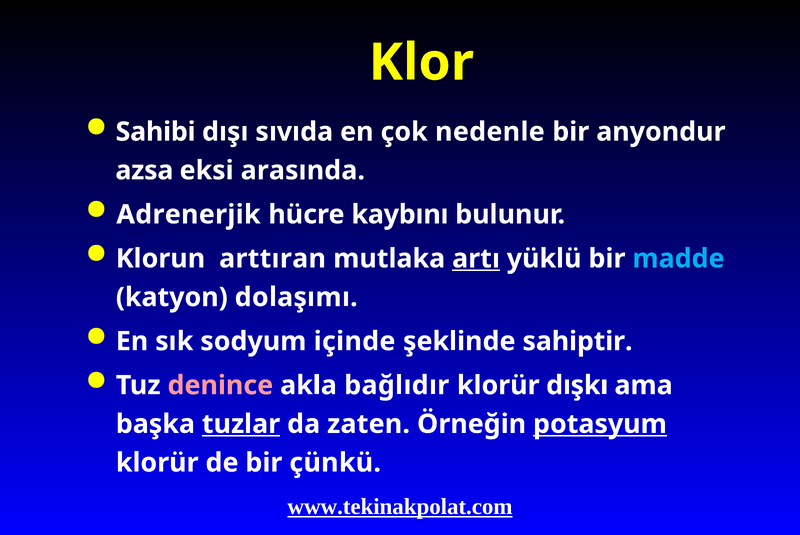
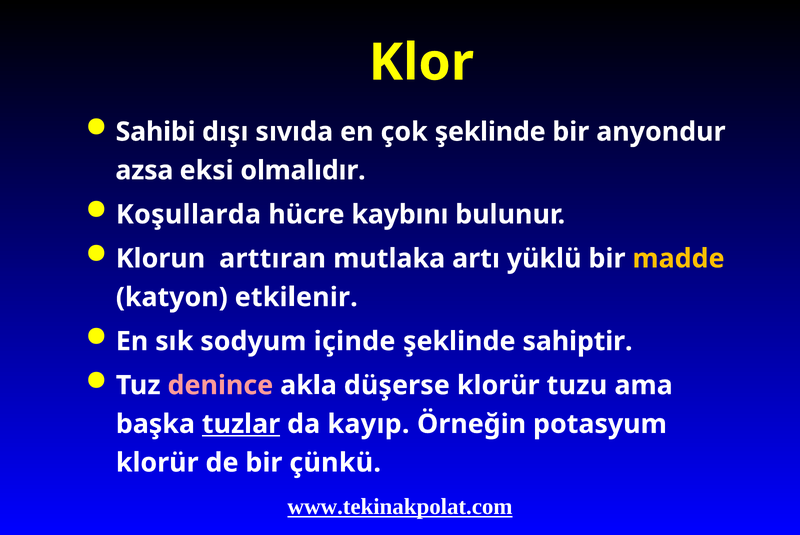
çok nedenle: nedenle -> şeklinde
arasında: arasında -> olmalıdır
Adrenerjik: Adrenerjik -> Koşullarda
artı underline: present -> none
madde colour: light blue -> yellow
dolaşımı: dolaşımı -> etkilenir
bağlıdır: bağlıdır -> düşerse
dışkı: dışkı -> tuzu
zaten: zaten -> kayıp
potasyum underline: present -> none
